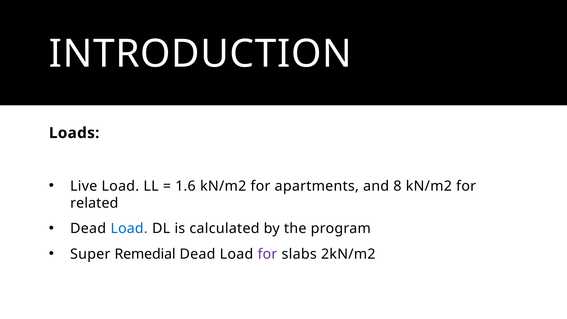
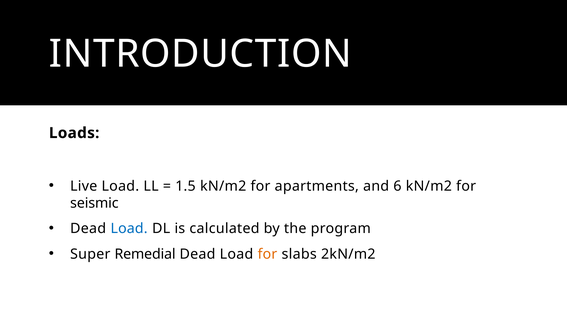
1.6: 1.6 -> 1.5
8: 8 -> 6
related: related -> seismic
for at (267, 254) colour: purple -> orange
